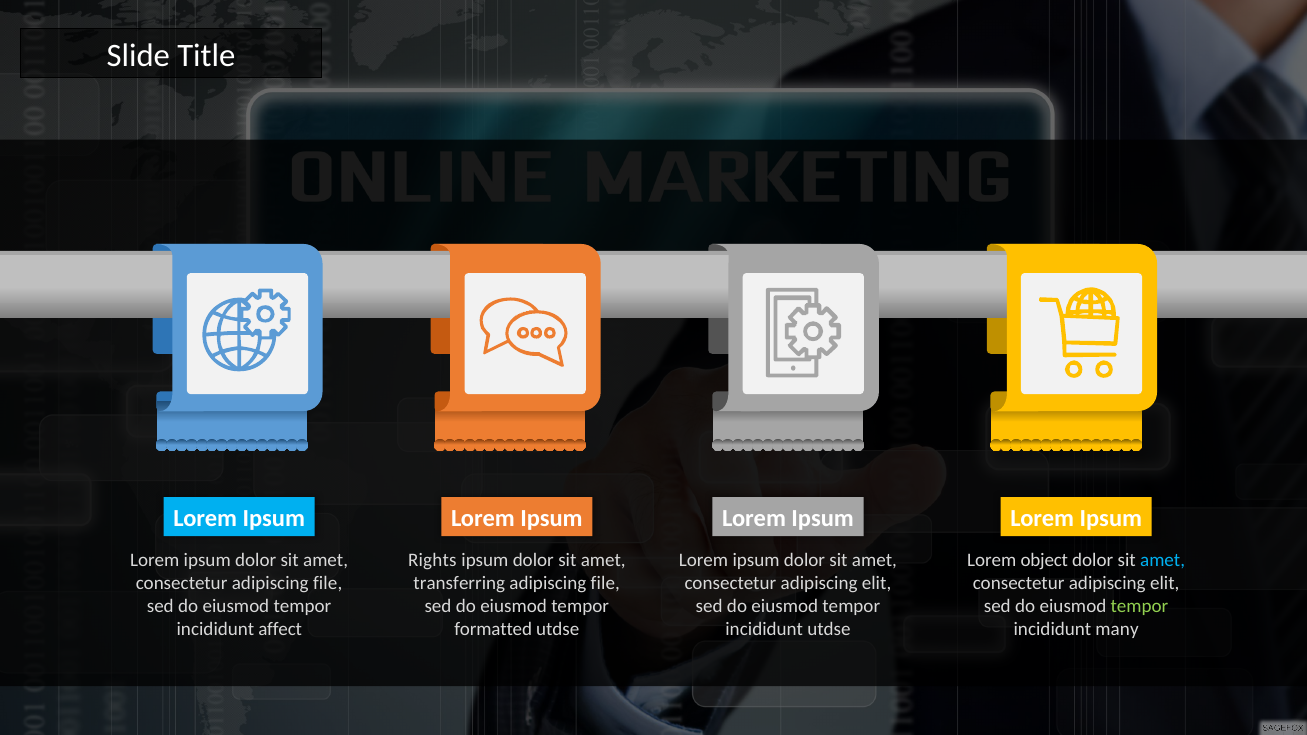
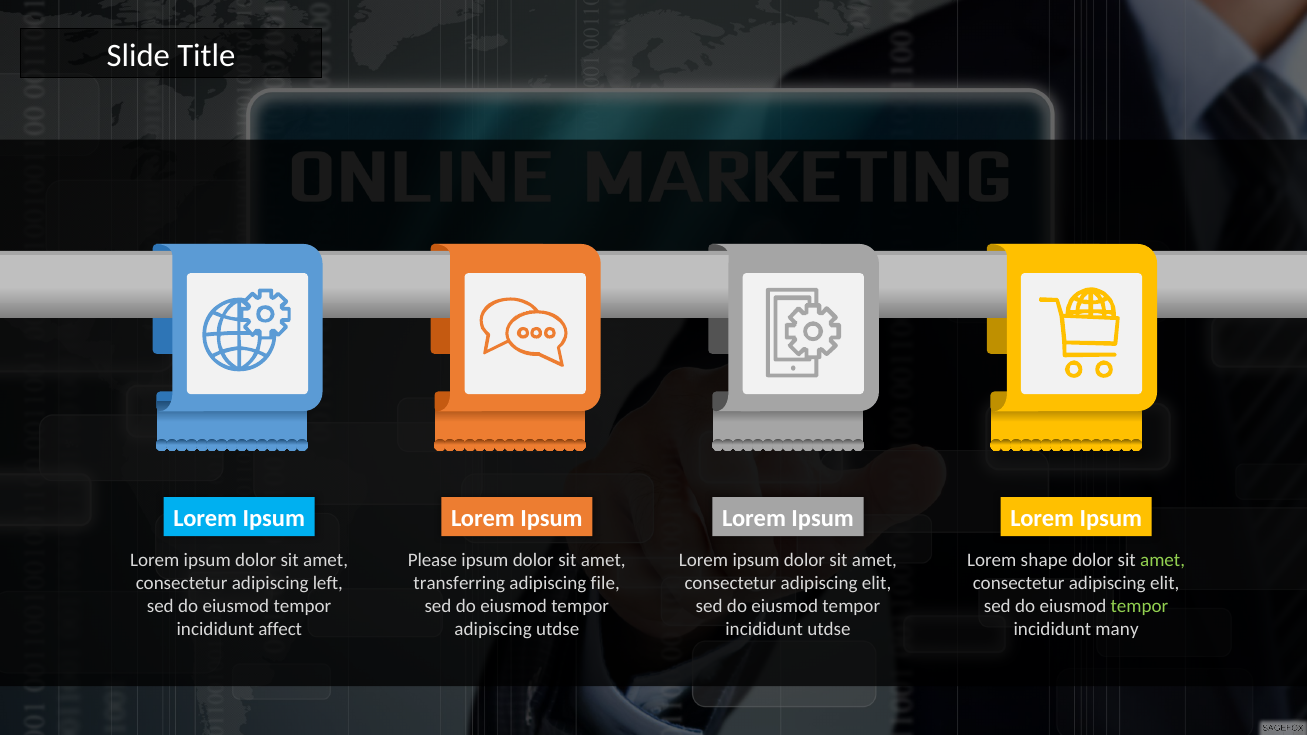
Rights: Rights -> Please
object: object -> shape
amet at (1163, 560) colour: light blue -> light green
consectetur adipiscing file: file -> left
formatted at (493, 629): formatted -> adipiscing
